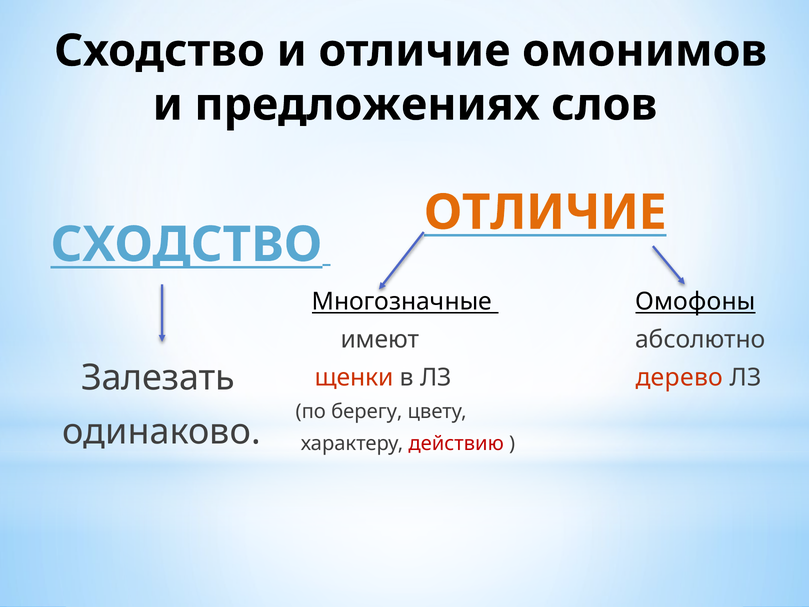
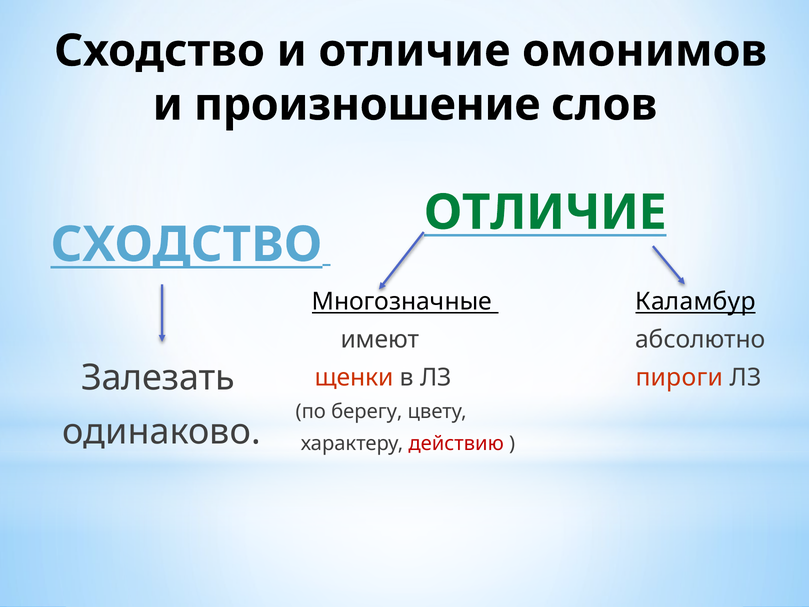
предложениях: предложениях -> произношение
ОТЛИЧИЕ at (545, 212) colour: orange -> green
Омофоны: Омофоны -> Каламбур
дерево: дерево -> пироги
